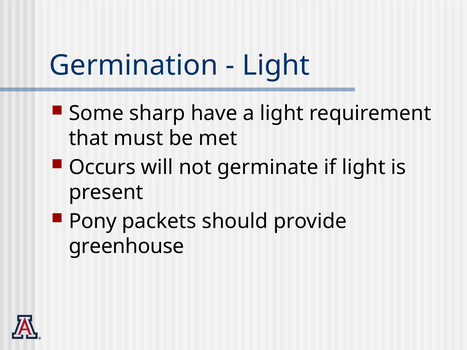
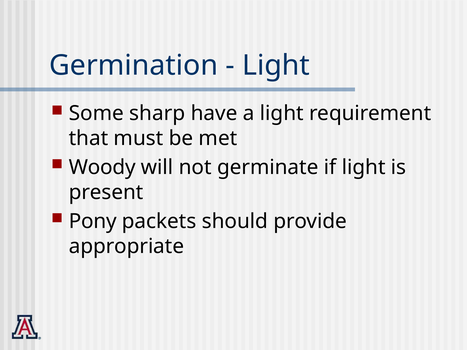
Occurs: Occurs -> Woody
greenhouse: greenhouse -> appropriate
